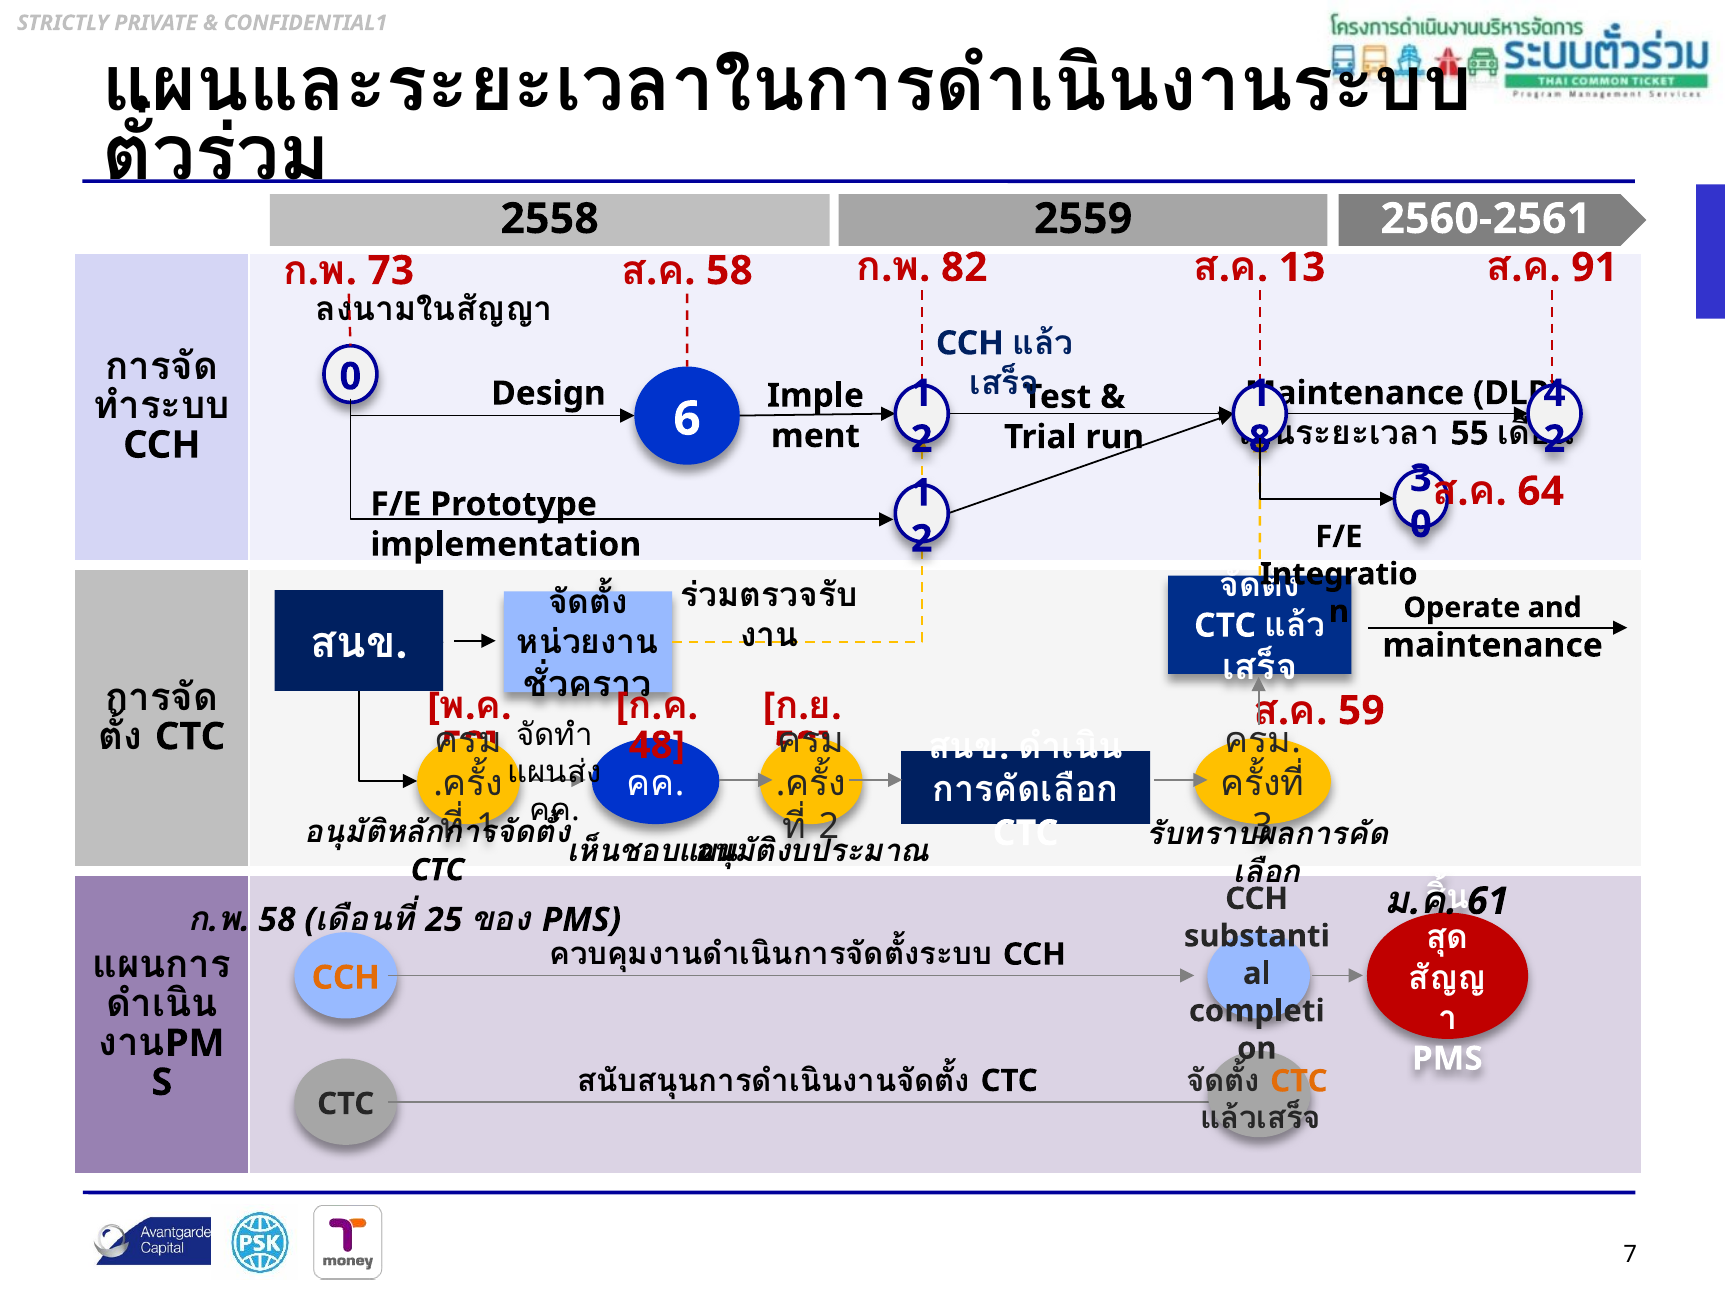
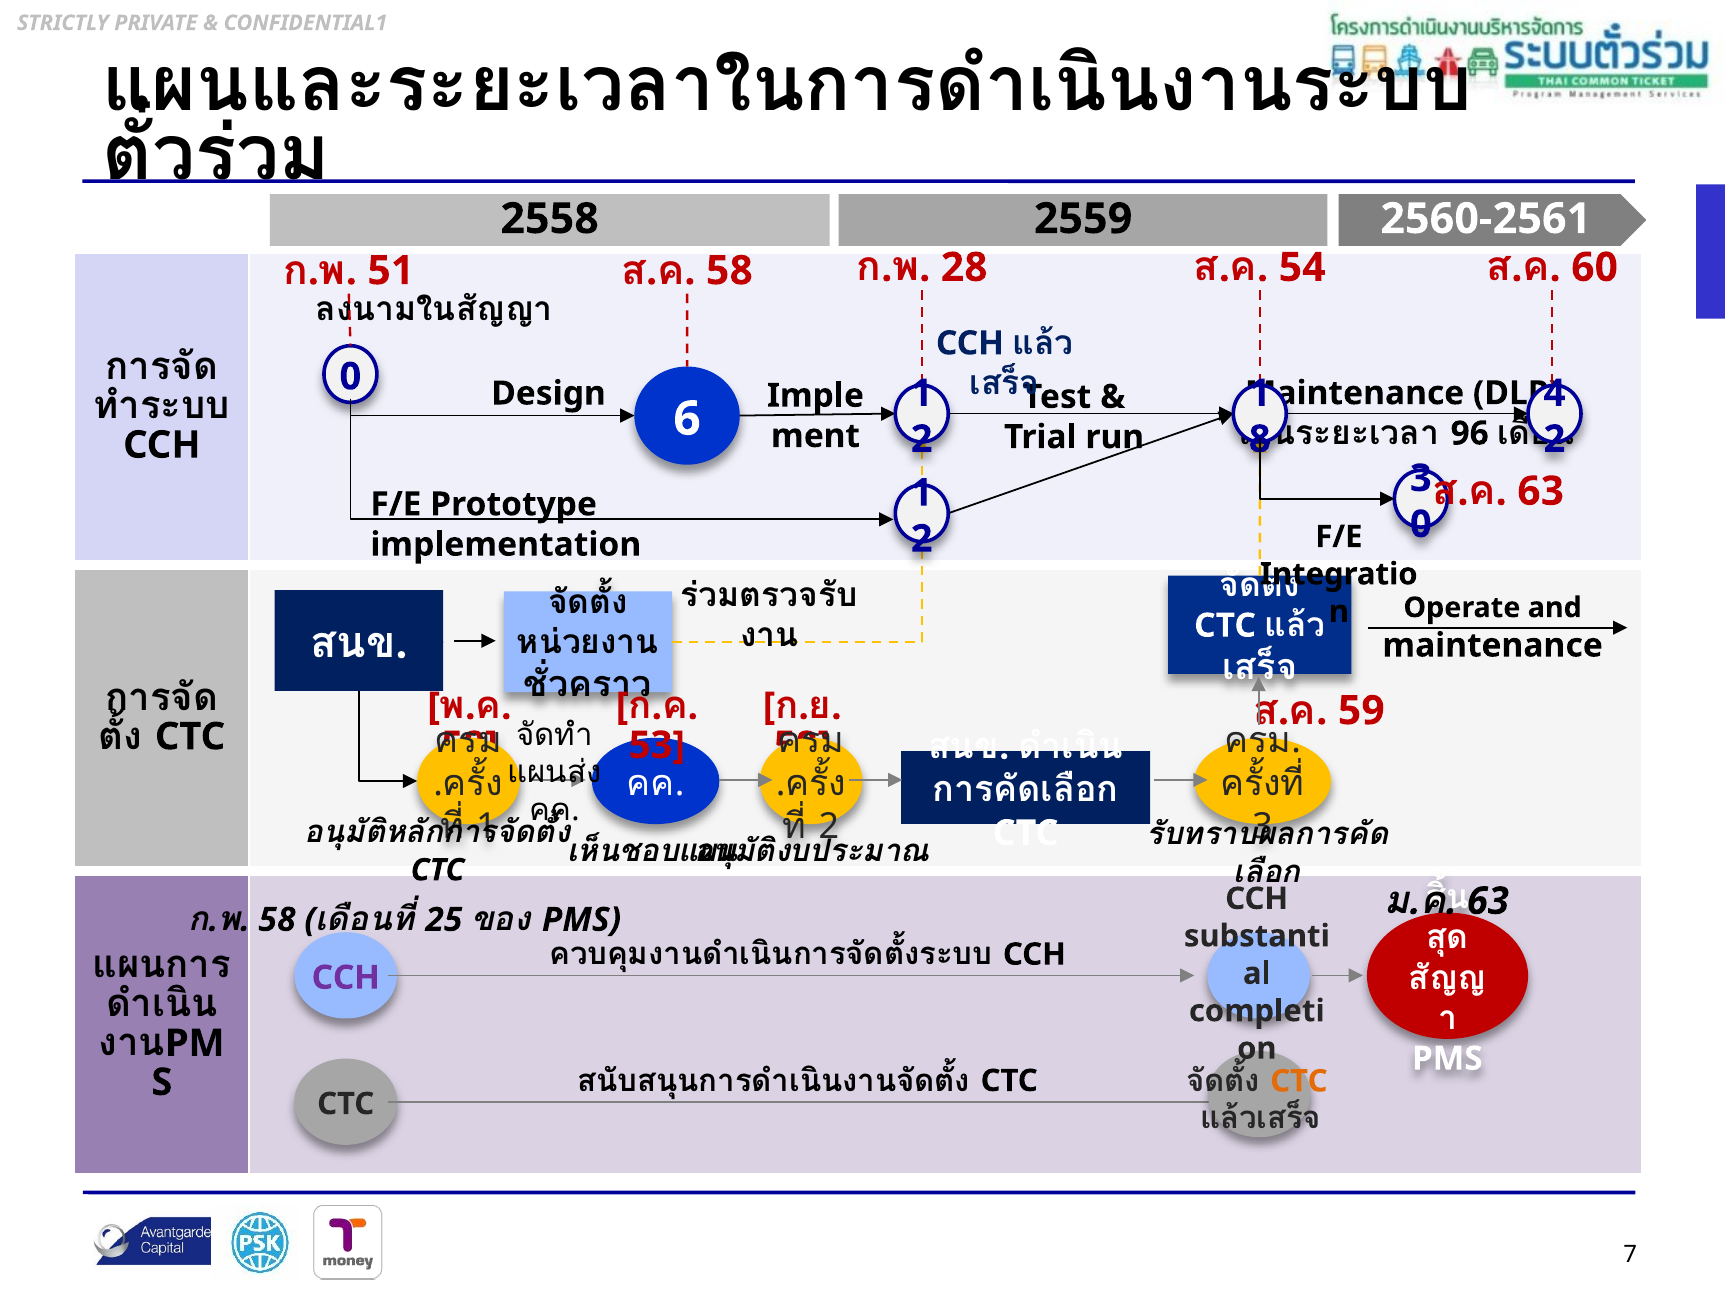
82: 82 -> 28
13: 13 -> 54
91: 91 -> 60
73: 73 -> 51
55: 55 -> 96
64 at (1541, 491): 64 -> 63
48: 48 -> 53
61 at (1488, 901): 61 -> 63
CCH at (346, 977) colour: orange -> purple
